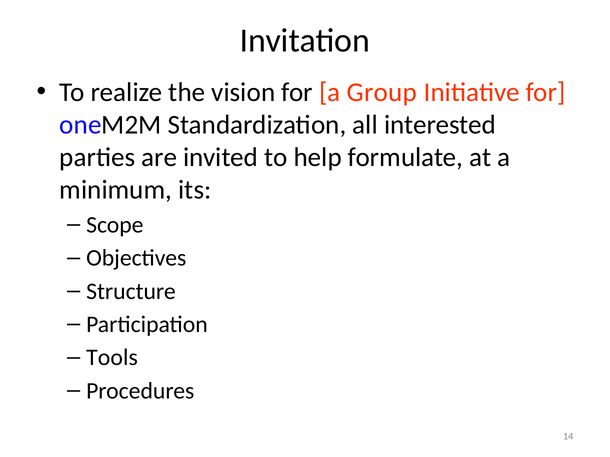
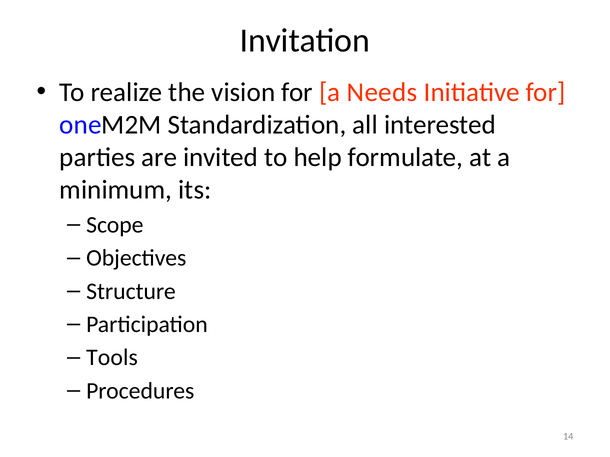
Group: Group -> Needs
